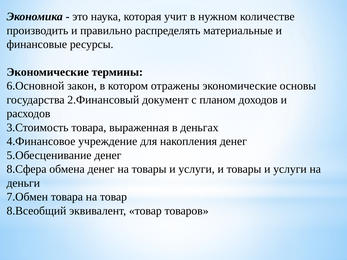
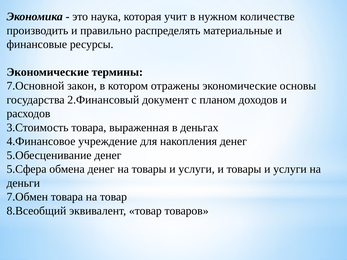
6.Основной: 6.Основной -> 7.Основной
8.Сфера: 8.Сфера -> 5.Сфера
